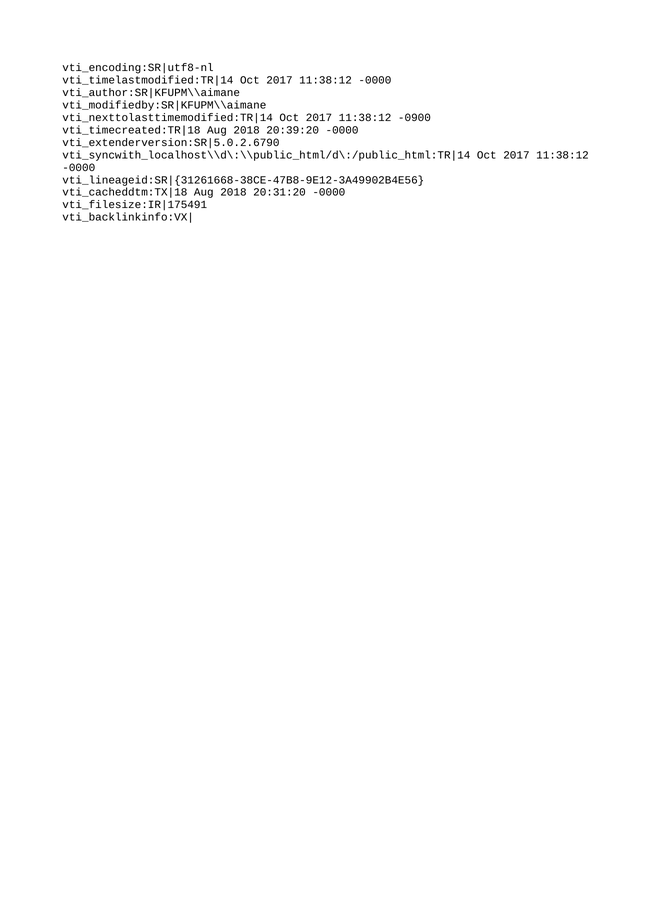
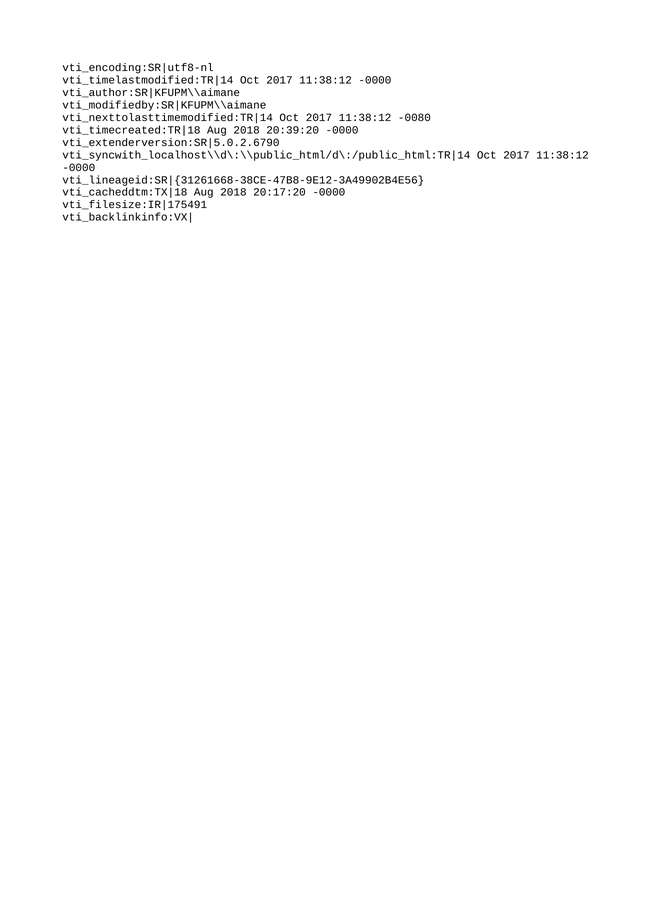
-0900: -0900 -> -0080
20:31:20: 20:31:20 -> 20:17:20
